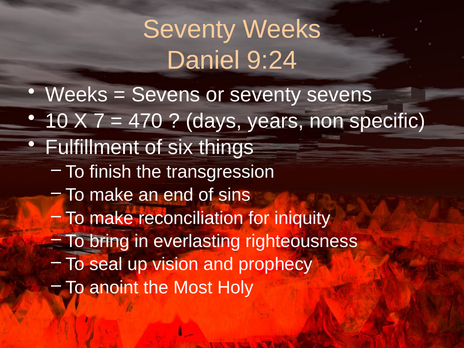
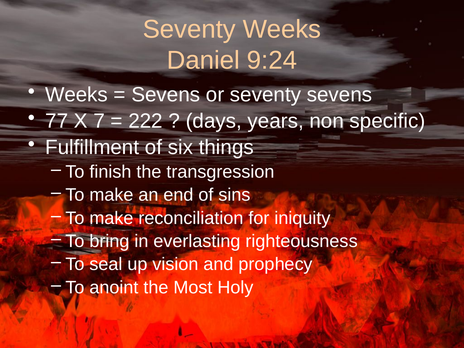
10: 10 -> 77
470: 470 -> 222
